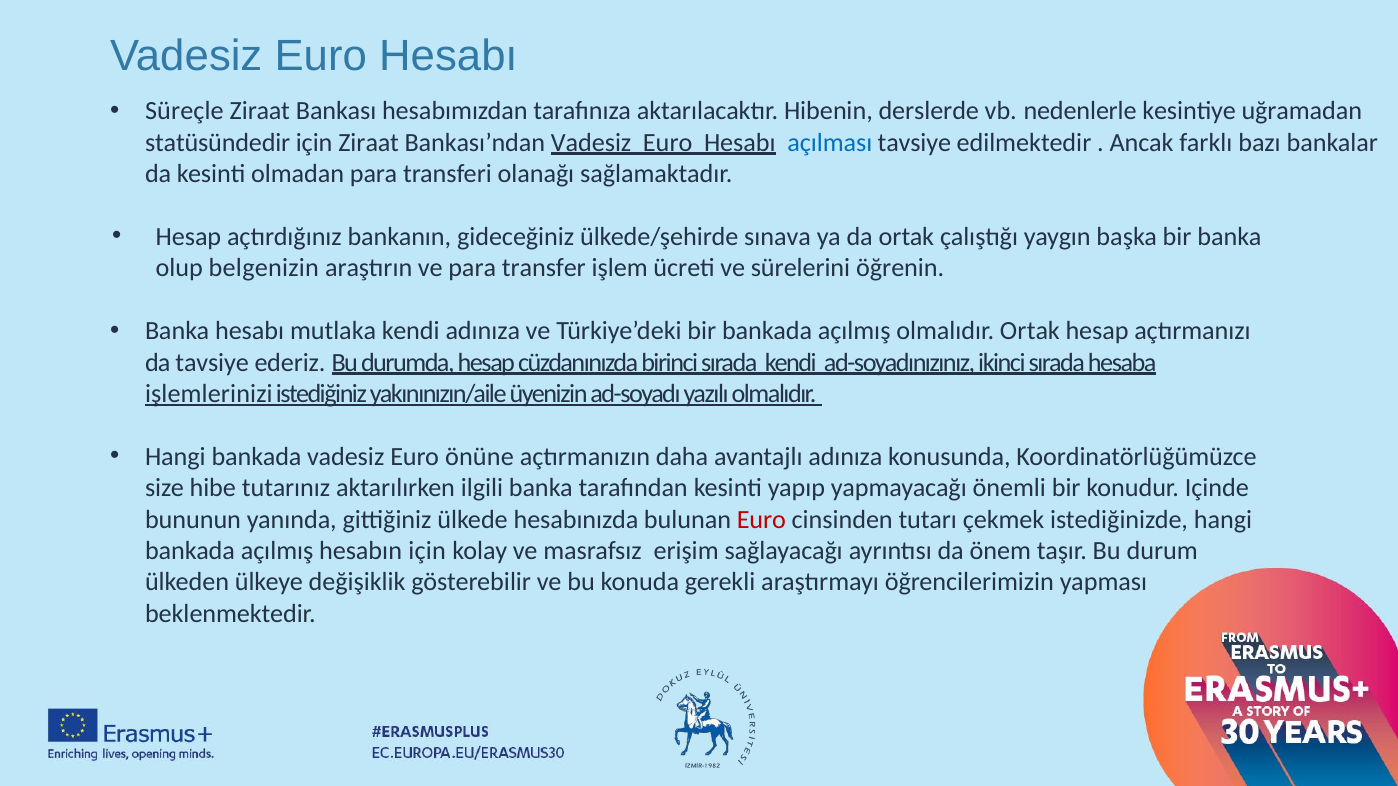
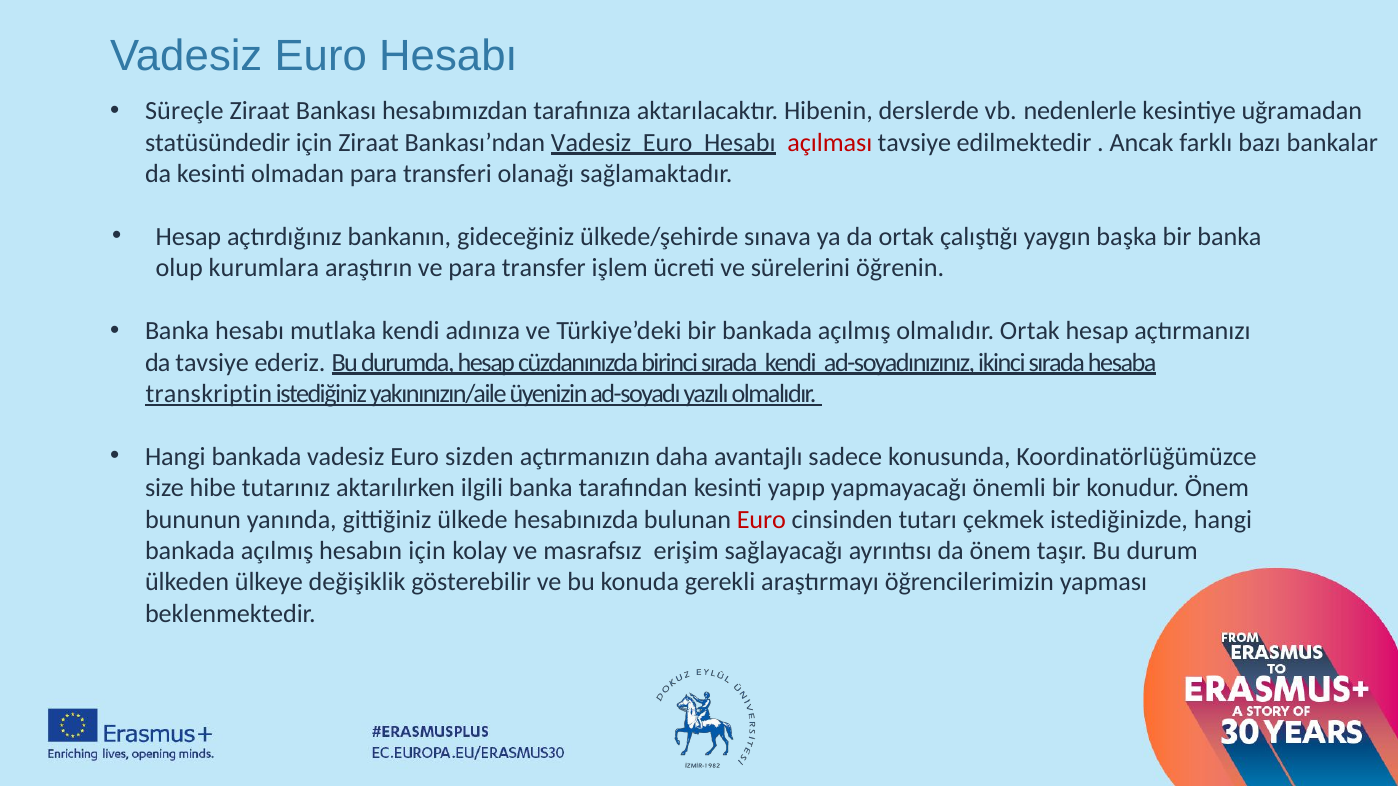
açılması colour: blue -> red
belgenizin: belgenizin -> kurumlara
işlemlerinizi: işlemlerinizi -> transkriptin
önüne: önüne -> sizden
avantajlı adınıza: adınıza -> sadece
konudur Içinde: Içinde -> Önem
